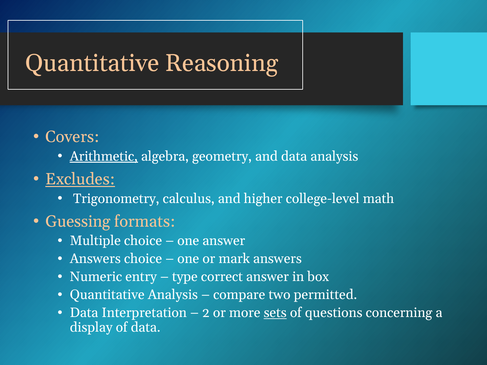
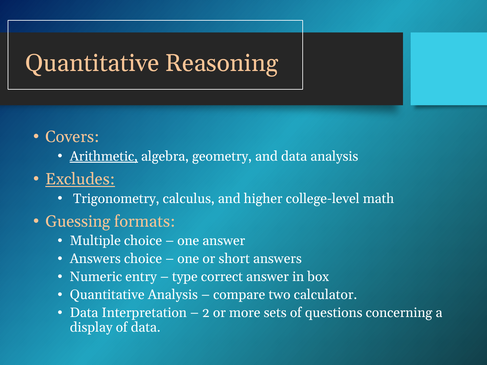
mark: mark -> short
permitted: permitted -> calculator
sets underline: present -> none
